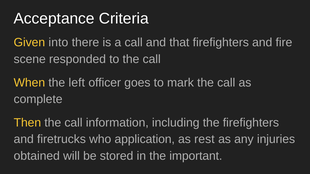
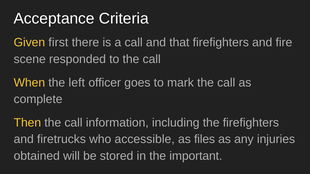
into: into -> first
application: application -> accessible
rest: rest -> files
